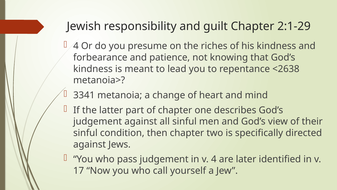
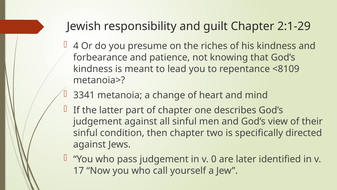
<2638: <2638 -> <8109
v 4: 4 -> 0
